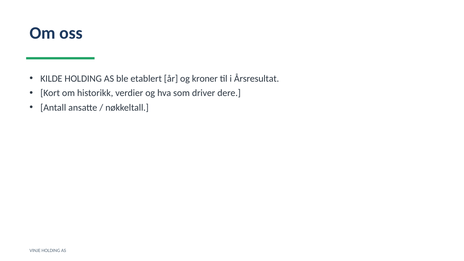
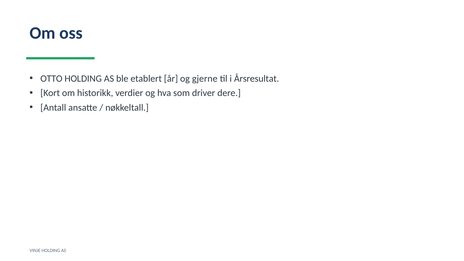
KILDE: KILDE -> OTTO
kroner: kroner -> gjerne
